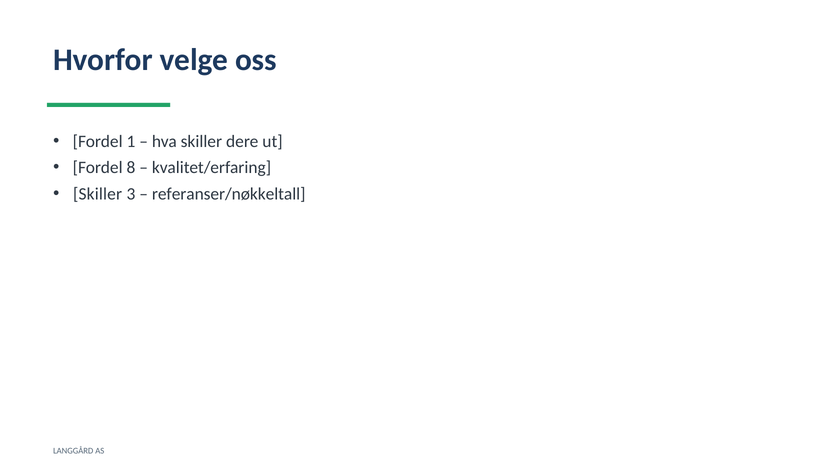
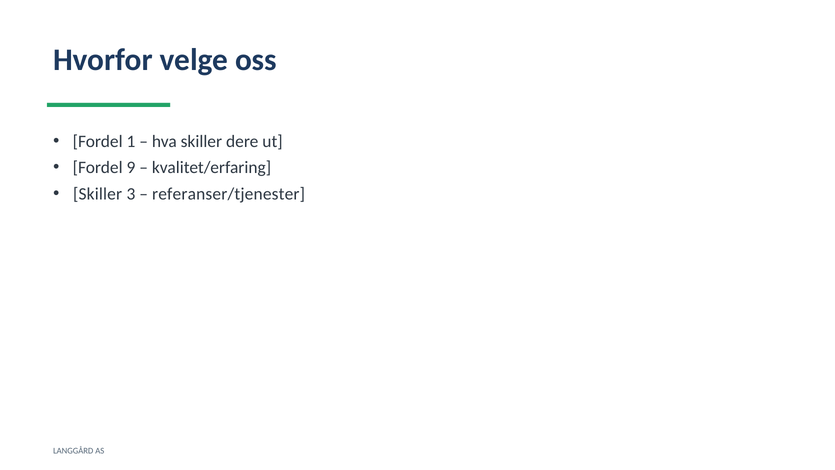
8: 8 -> 9
referanser/nøkkeltall: referanser/nøkkeltall -> referanser/tjenester
